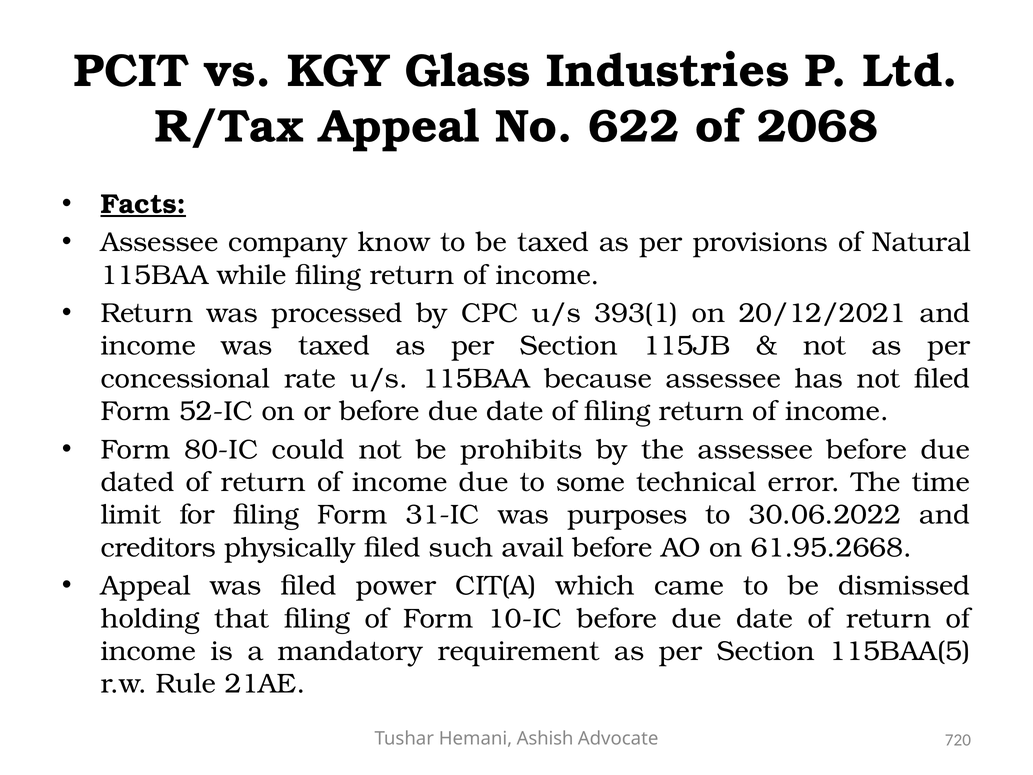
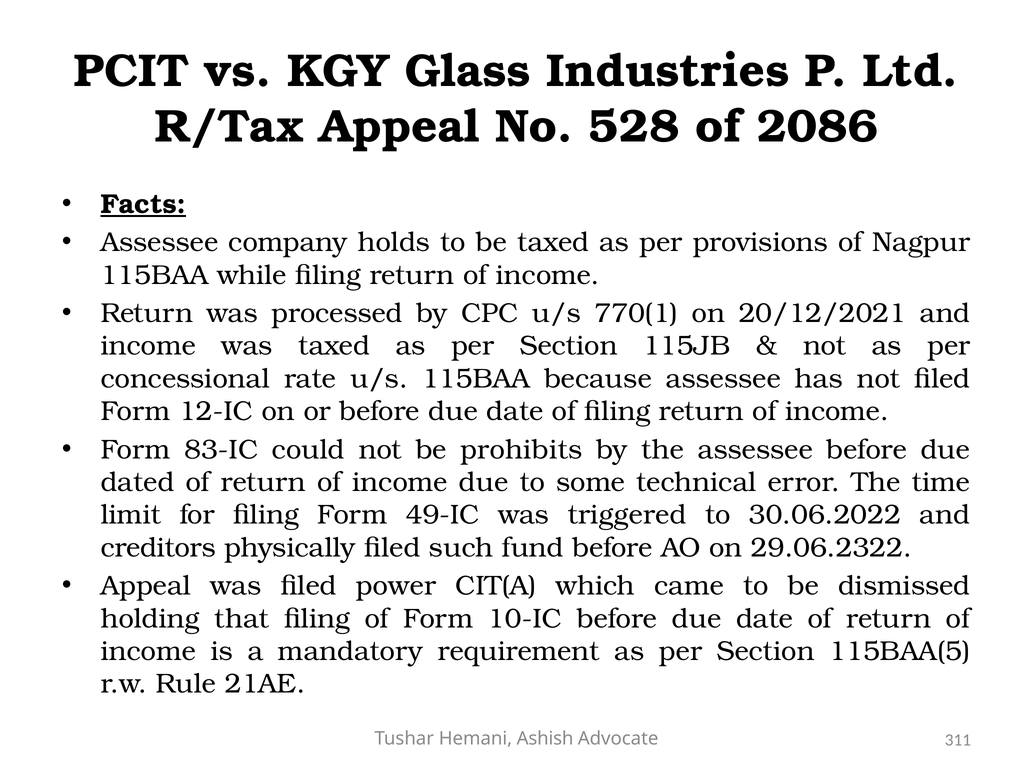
622: 622 -> 528
2068: 2068 -> 2086
know: know -> holds
Natural: Natural -> Nagpur
393(1: 393(1 -> 770(1
52-IC: 52-IC -> 12-IC
80-IC: 80-IC -> 83-IC
31-IC: 31-IC -> 49-IC
purposes: purposes -> triggered
avail: avail -> fund
61.95.2668: 61.95.2668 -> 29.06.2322
720: 720 -> 311
